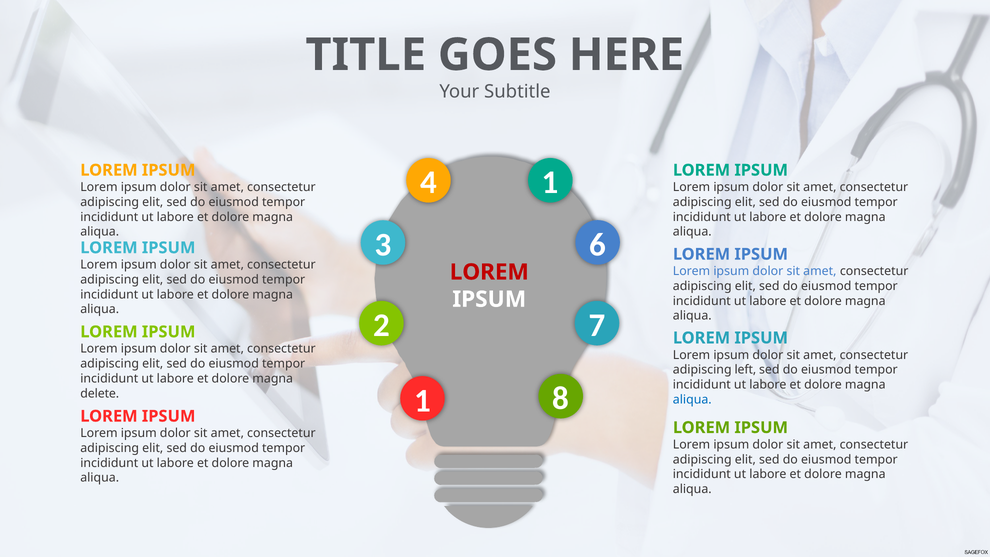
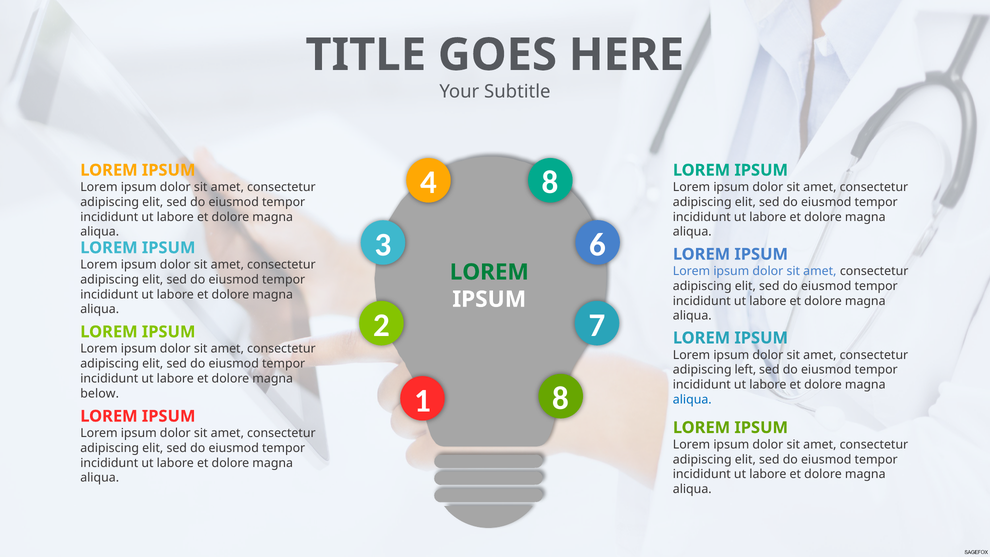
4 1: 1 -> 8
LOREM at (489, 272) colour: red -> green
delete: delete -> below
